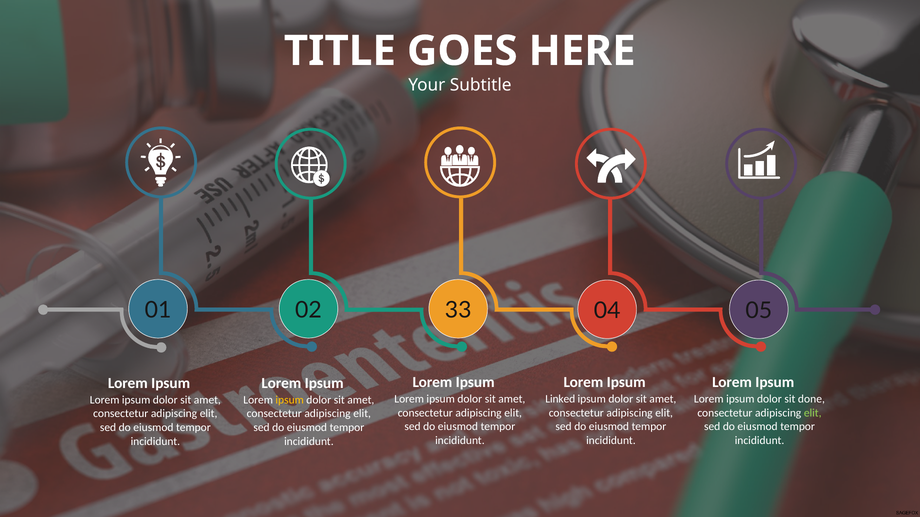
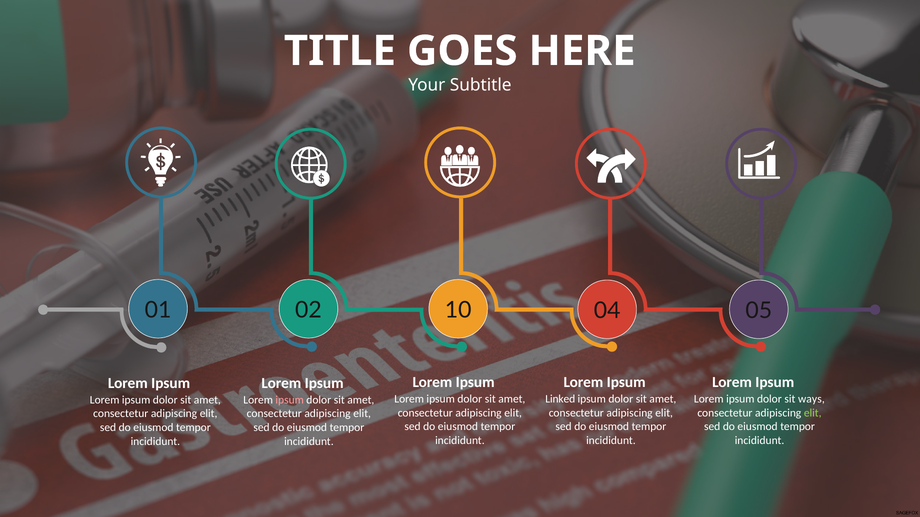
33: 33 -> 10
done: done -> ways
ipsum at (290, 400) colour: yellow -> pink
